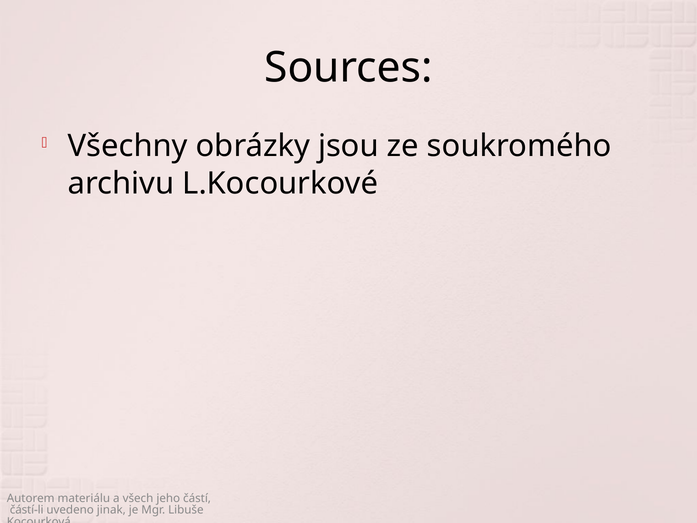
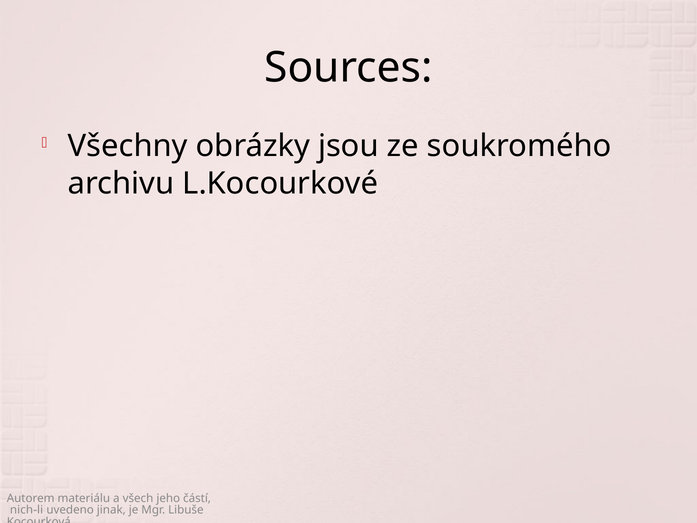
částí-li: částí-li -> nich-li
